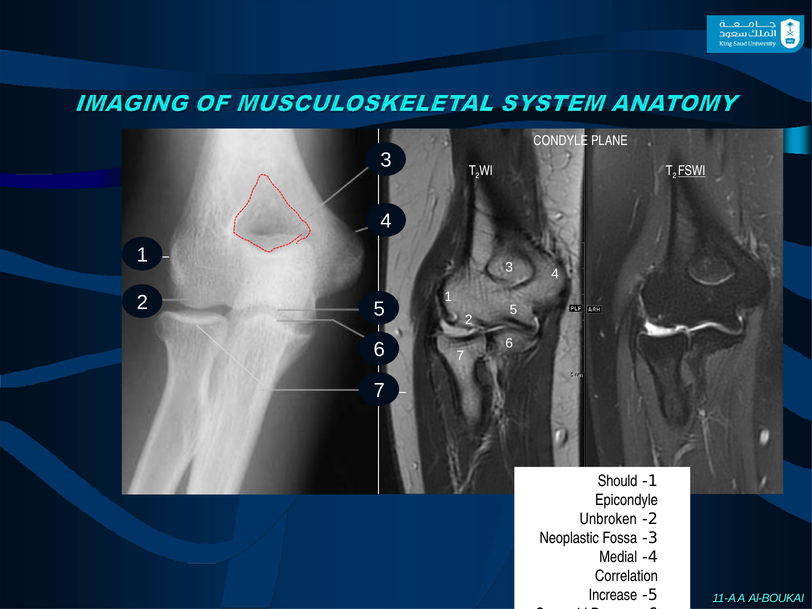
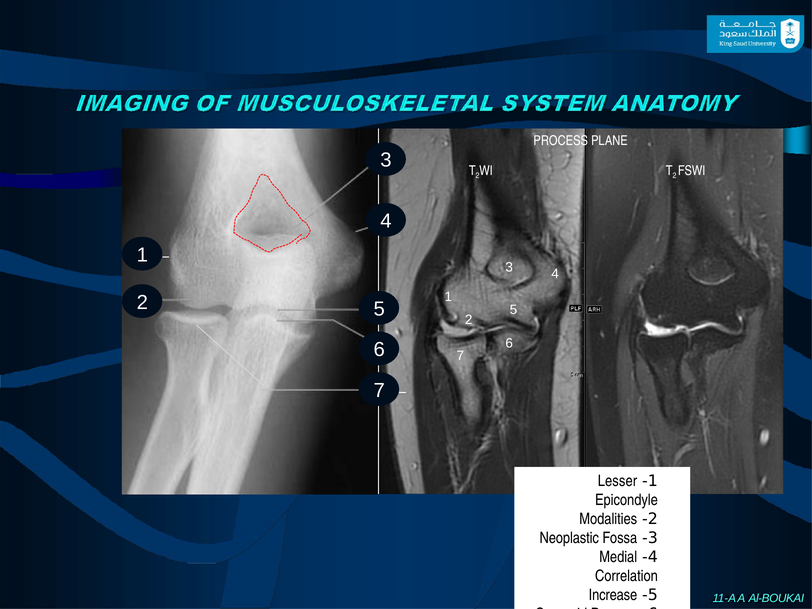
CONDYLE at (561, 141): CONDYLE -> PROCESS
FSWI underline: present -> none
Should: Should -> Lesser
Unbroken: Unbroken -> Modalities
